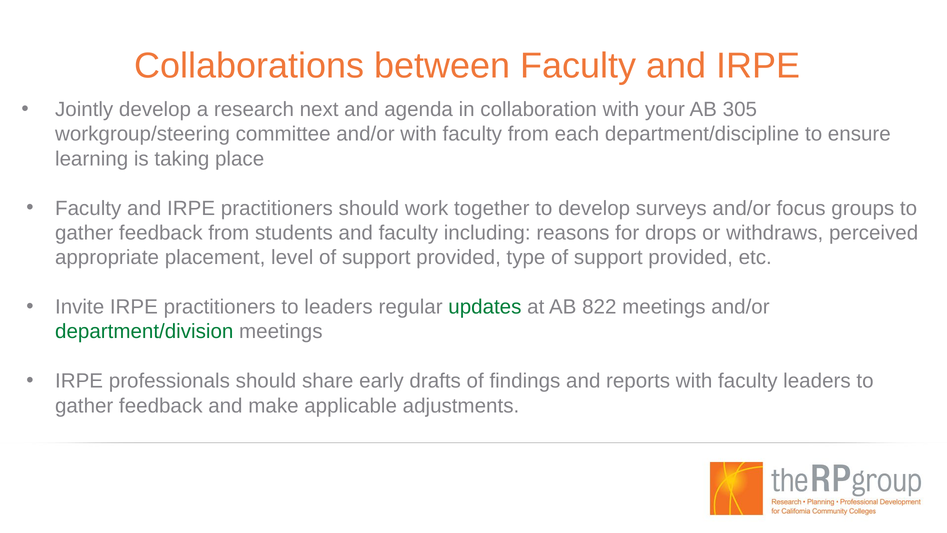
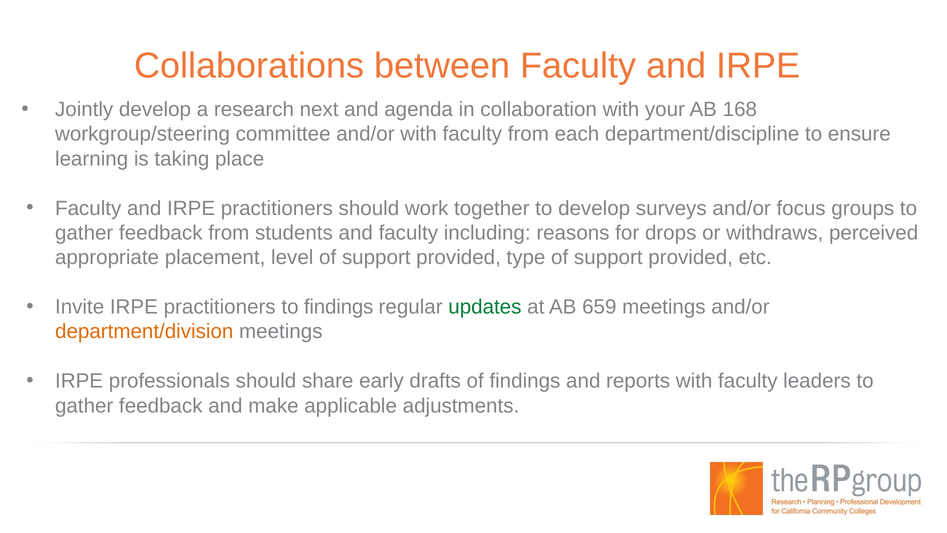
305: 305 -> 168
to leaders: leaders -> findings
822: 822 -> 659
department/division colour: green -> orange
